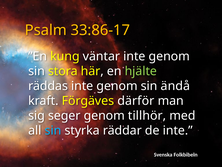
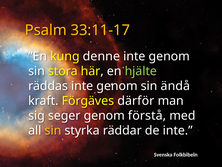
33:86-17: 33:86-17 -> 33:11-17
väntar: väntar -> denne
tillhör: tillhör -> förstå
sin at (53, 130) colour: light blue -> yellow
